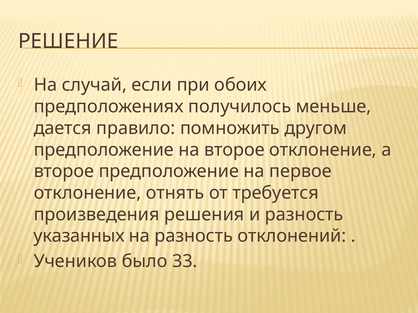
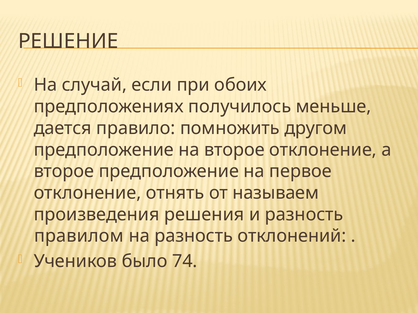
требуется: требуется -> называем
указанных: указанных -> правилом
33: 33 -> 74
